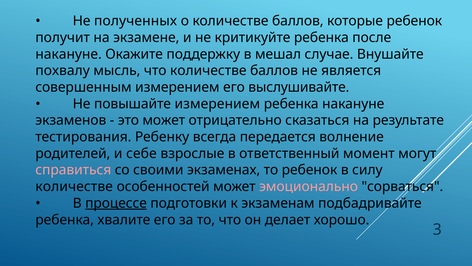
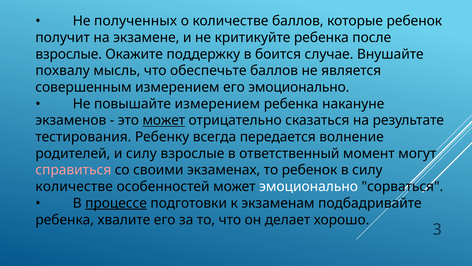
накануне at (69, 54): накануне -> взрослые
мешал: мешал -> боится
что количестве: количестве -> обеспечьте
его выслушивайте: выслушивайте -> эмоционально
может at (164, 120) underline: none -> present
и себе: себе -> силу
эмоционально at (309, 186) colour: pink -> white
